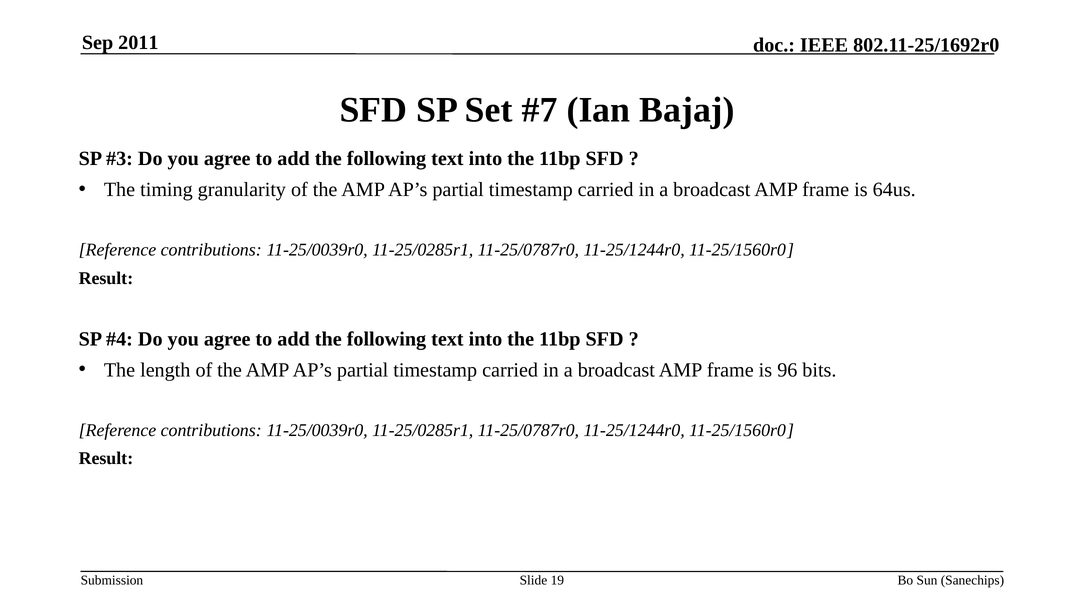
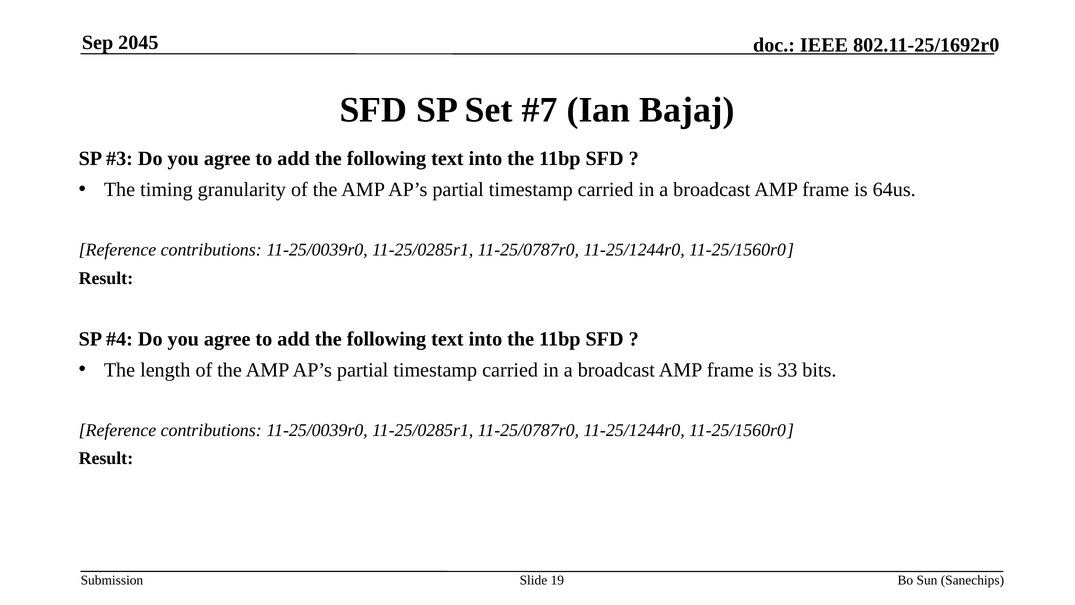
2011: 2011 -> 2045
96: 96 -> 33
